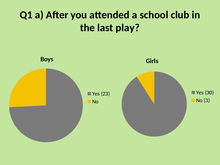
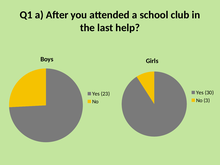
play: play -> help
